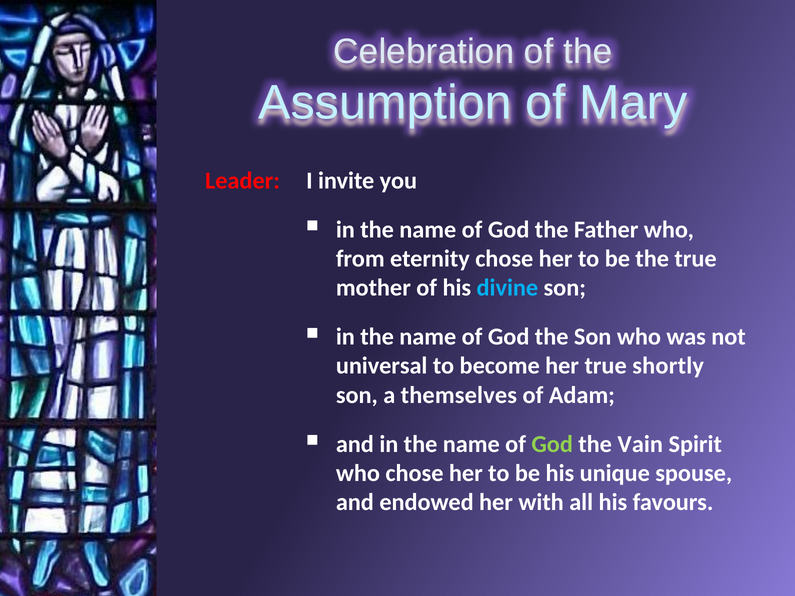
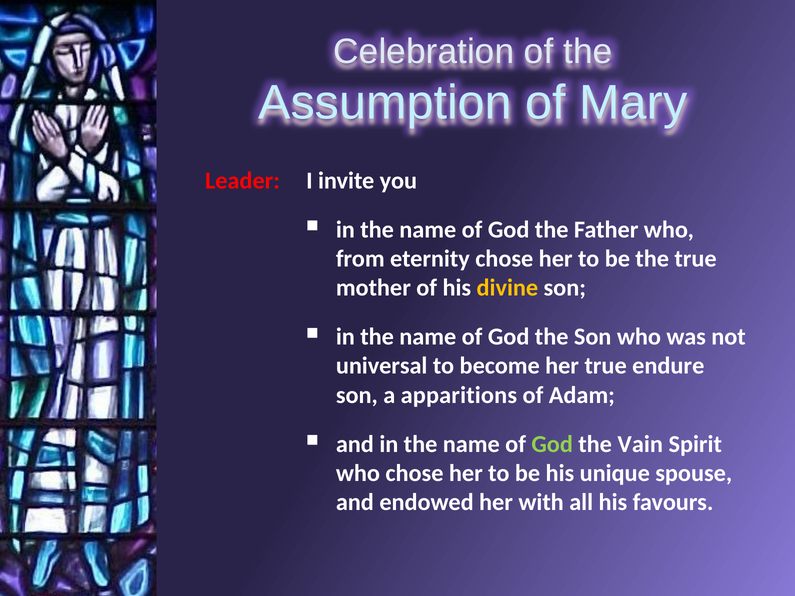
divine colour: light blue -> yellow
shortly: shortly -> endure
themselves: themselves -> apparitions
